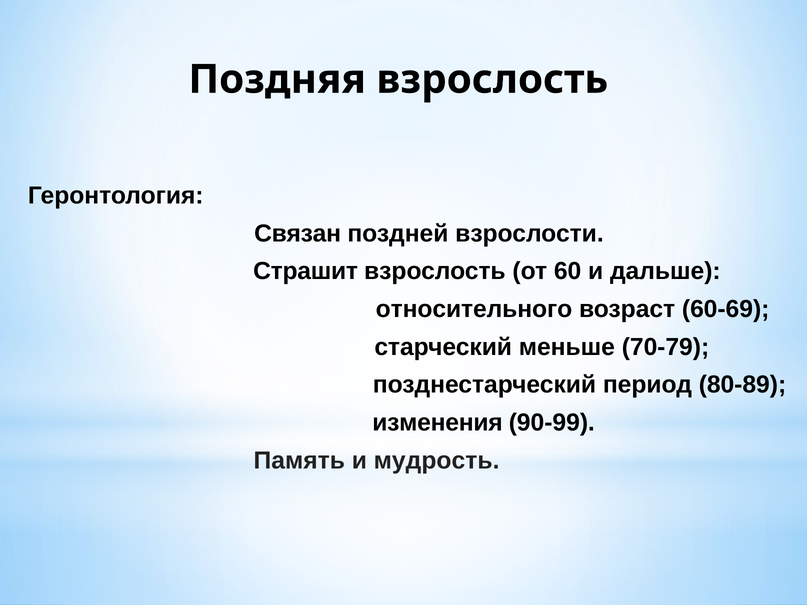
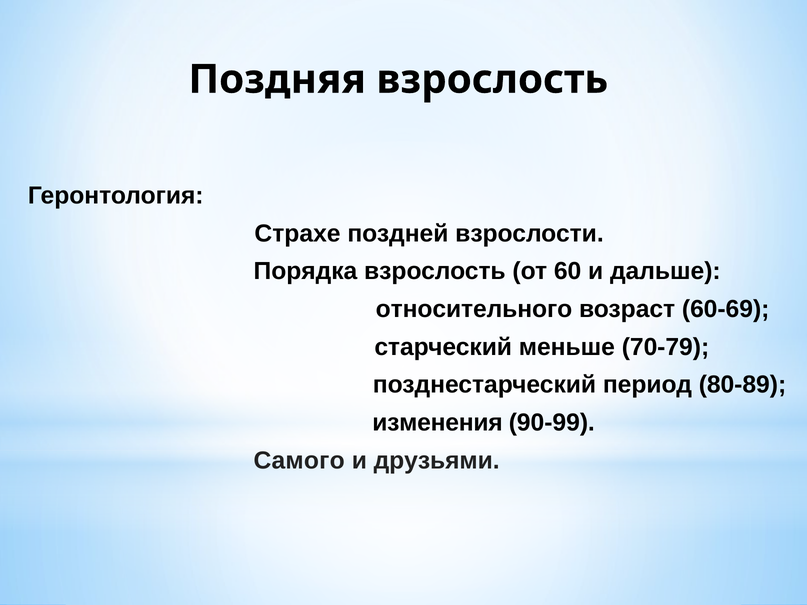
Связан: Связан -> Страхе
Страшит: Страшит -> Порядка
Память: Память -> Самого
мудрость: мудрость -> друзьями
